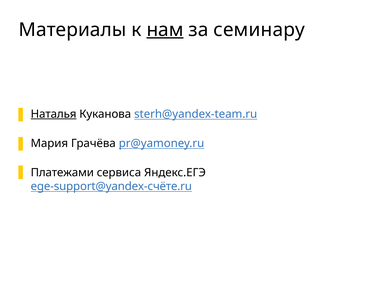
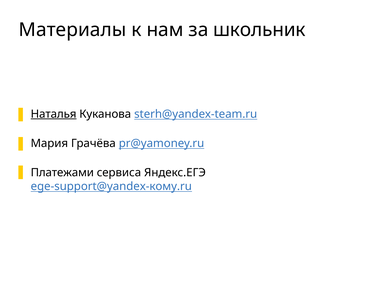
нам underline: present -> none
семинару: семинару -> школьник
ege-support@yandex-счёте.ru: ege-support@yandex-счёте.ru -> ege-support@yandex-кому.ru
